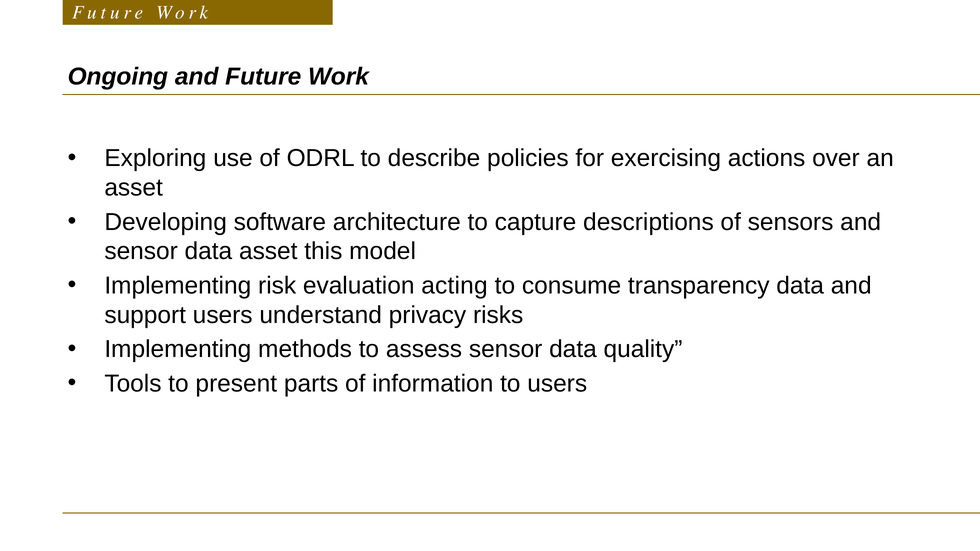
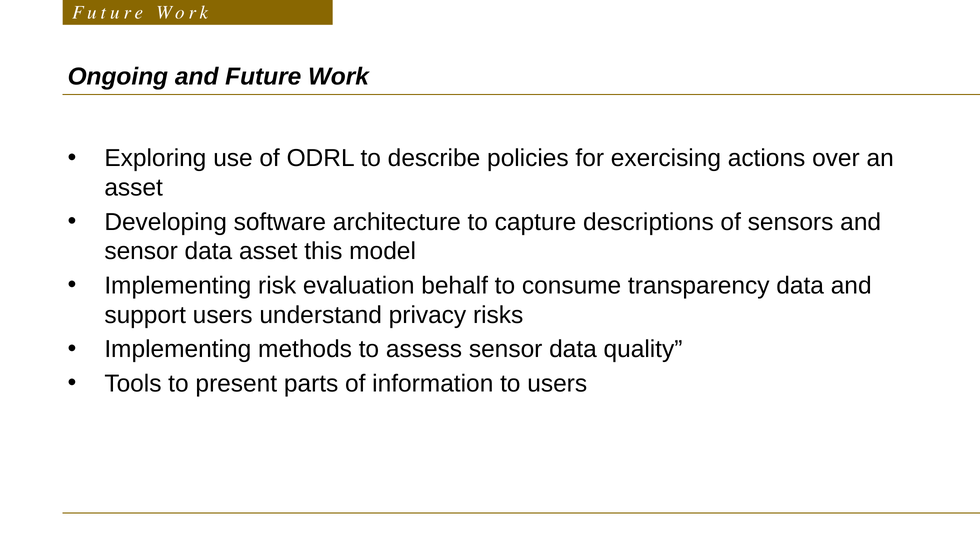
acting: acting -> behalf
